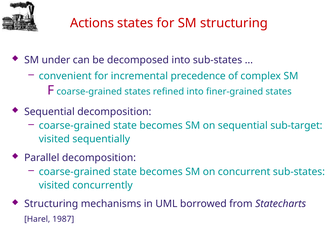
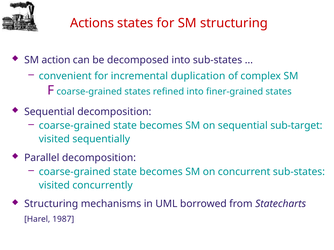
under: under -> action
precedence: precedence -> duplication
